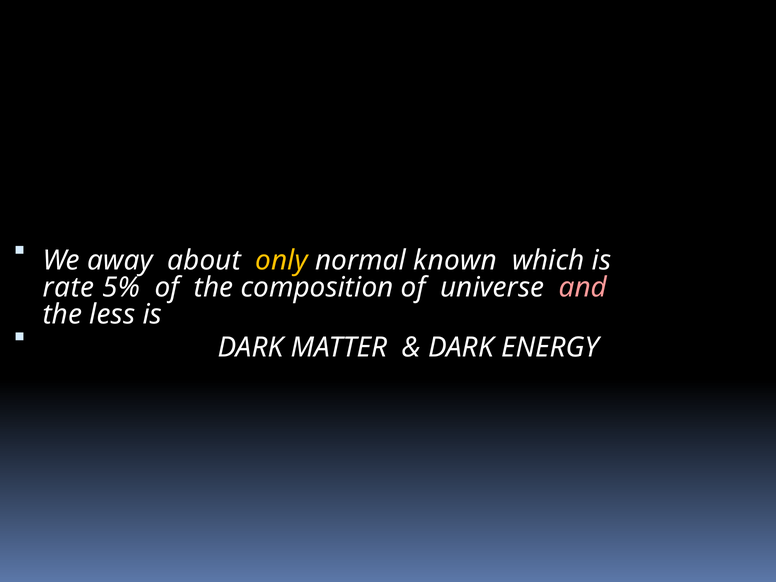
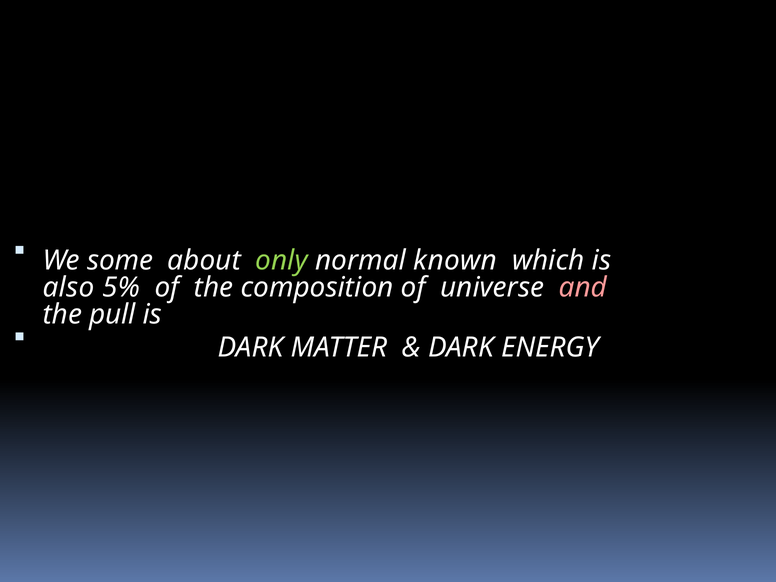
away: away -> some
only colour: yellow -> light green
rate: rate -> also
less: less -> pull
